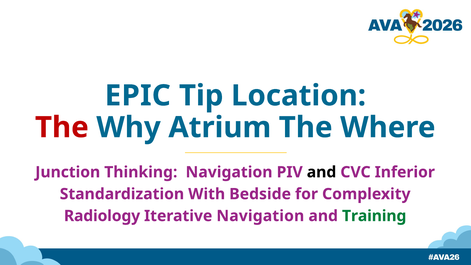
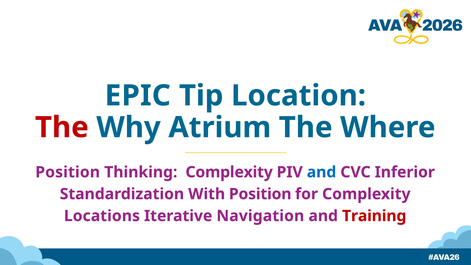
Junction at (68, 172): Junction -> Position
Thinking Navigation: Navigation -> Complexity
and at (322, 172) colour: black -> blue
With Bedside: Bedside -> Position
Radiology: Radiology -> Locations
Training colour: green -> red
